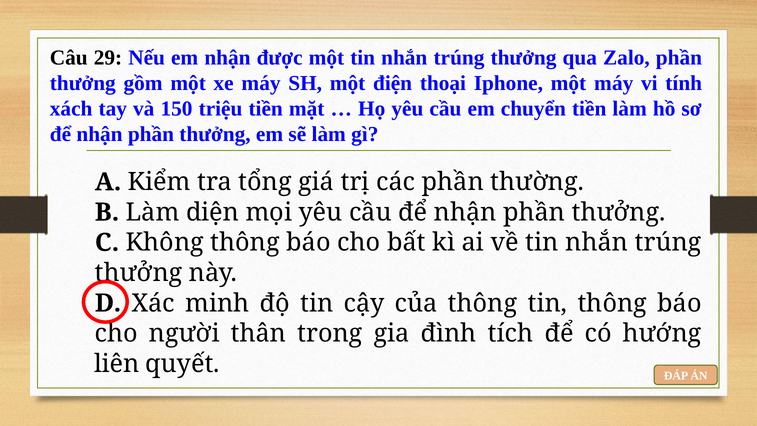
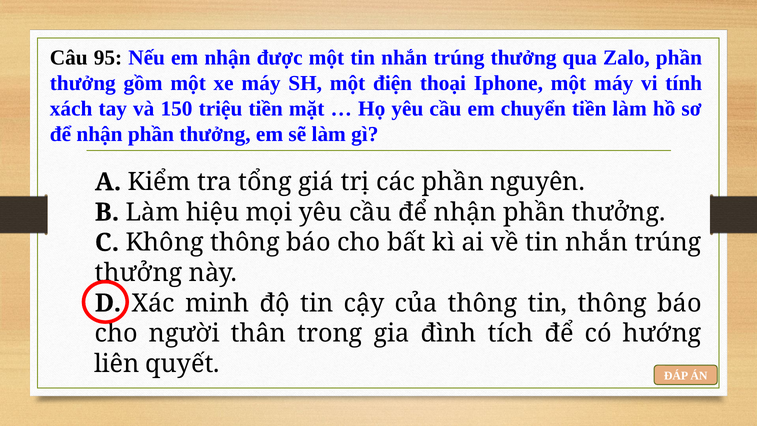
29: 29 -> 95
thường: thường -> nguyên
diện: diện -> hiệu
